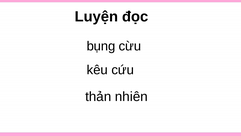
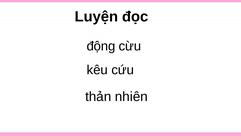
bụng: bụng -> động
